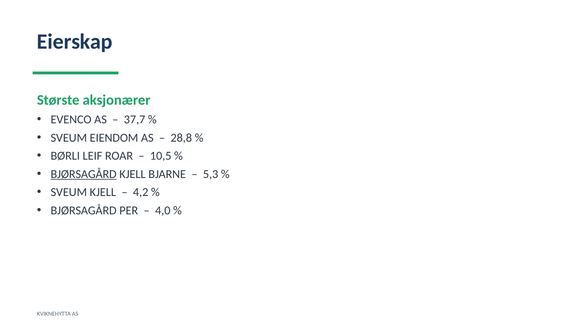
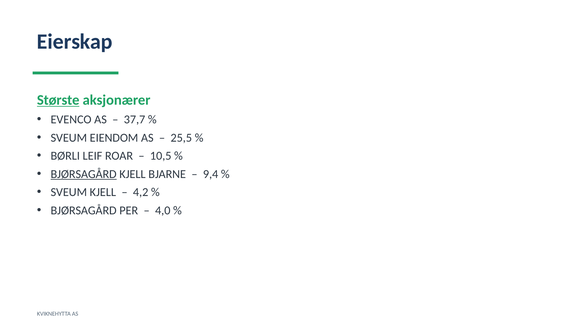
Største underline: none -> present
28,8: 28,8 -> 25,5
5,3: 5,3 -> 9,4
